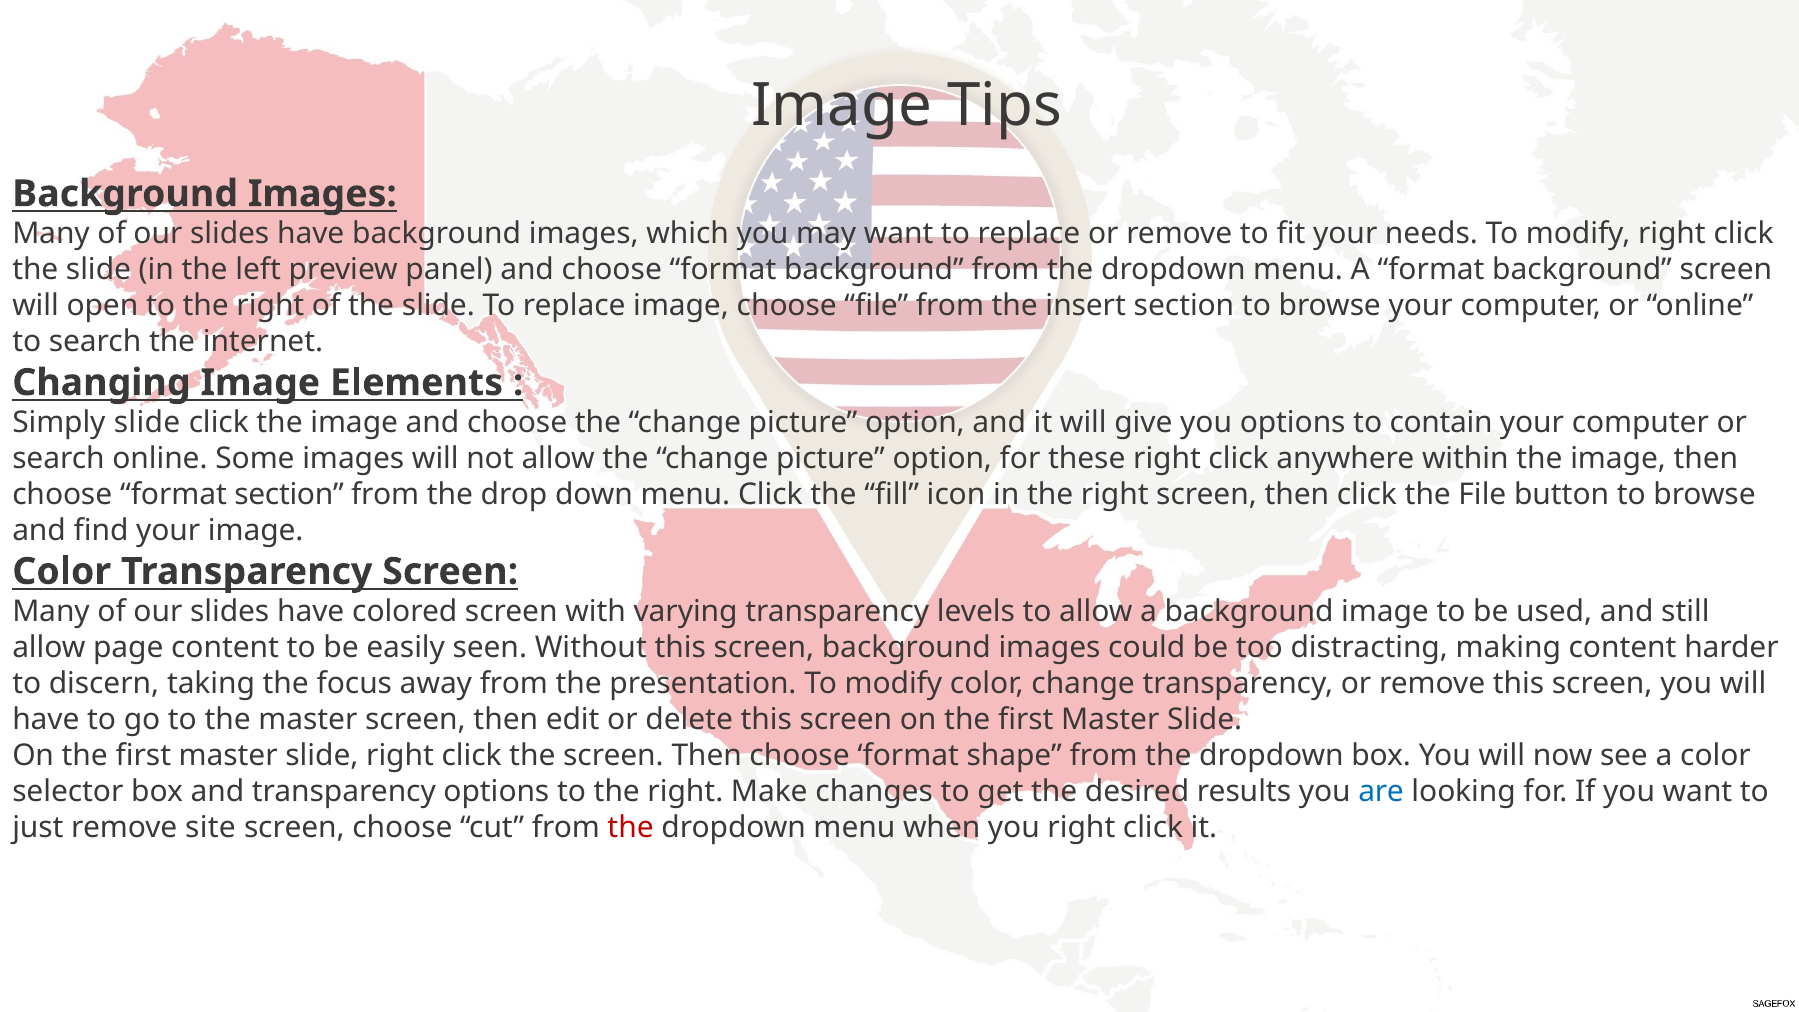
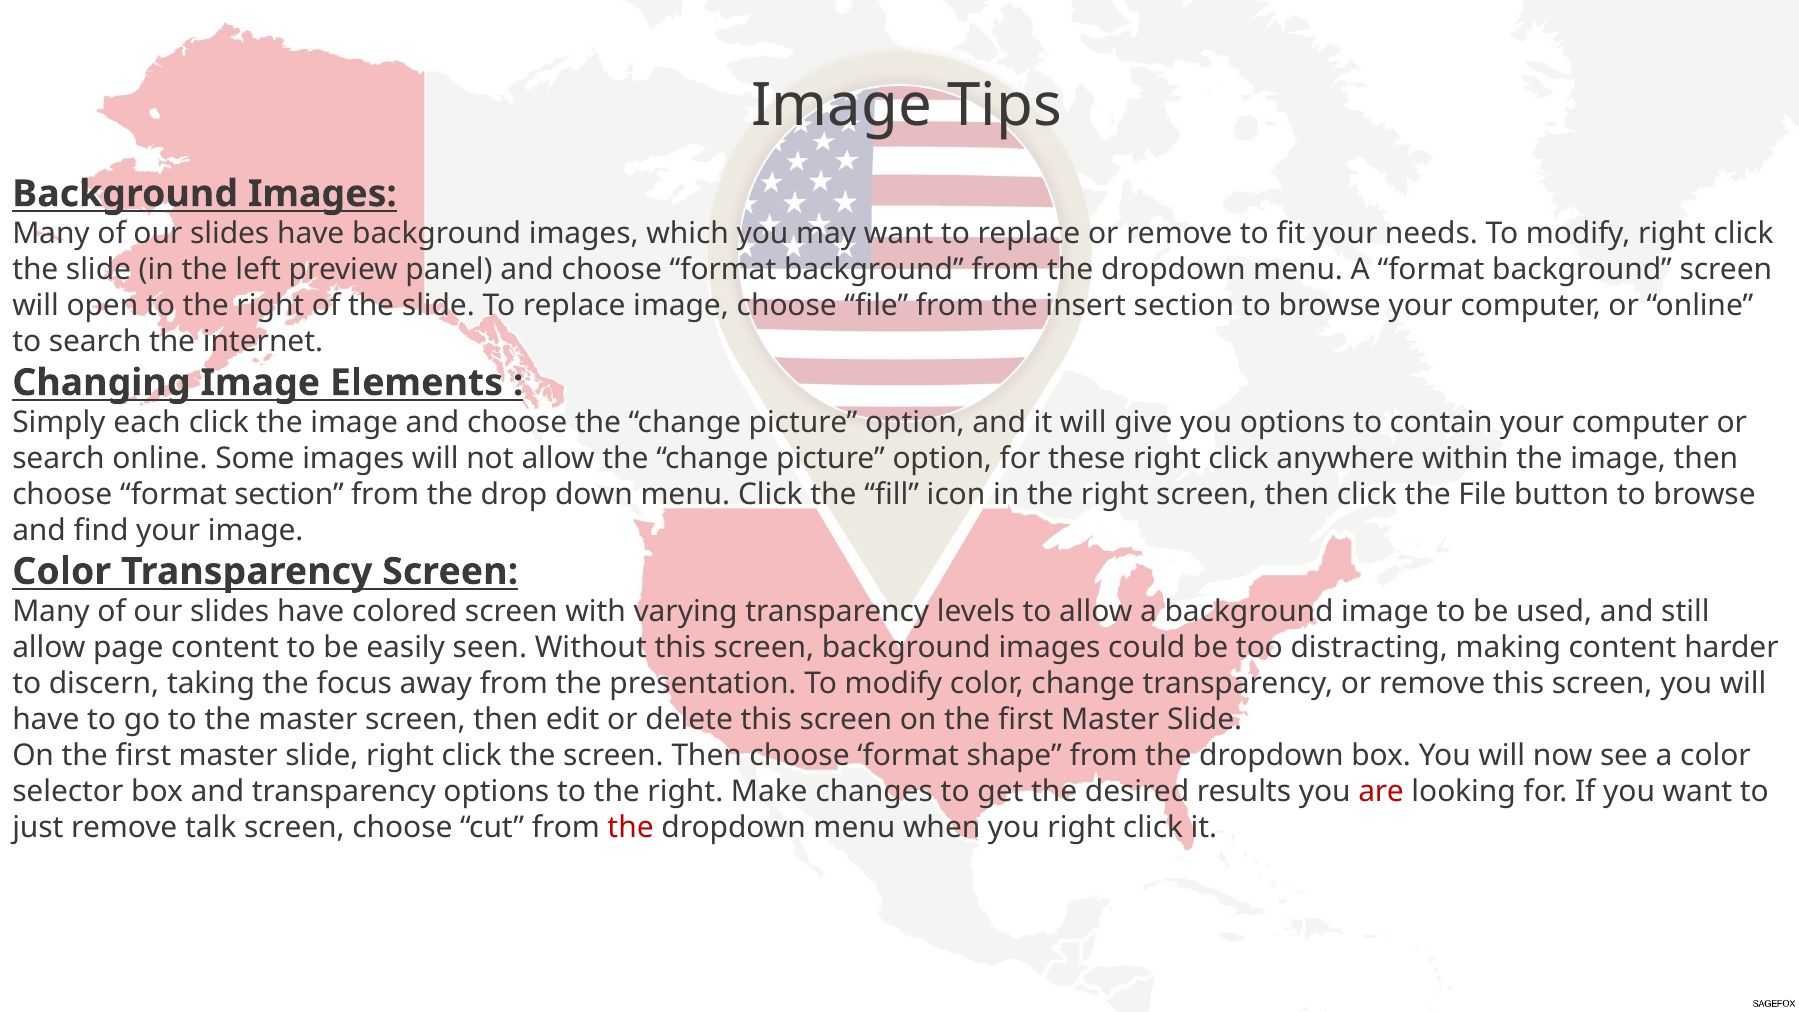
Simply slide: slide -> each
are colour: blue -> red
site: site -> talk
